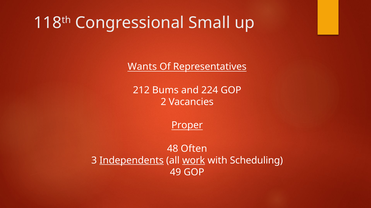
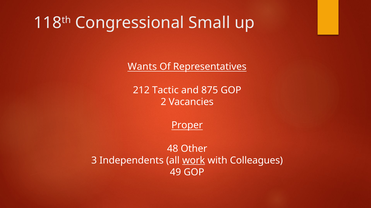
Bums: Bums -> Tactic
224: 224 -> 875
Often: Often -> Other
Independents underline: present -> none
Scheduling: Scheduling -> Colleagues
